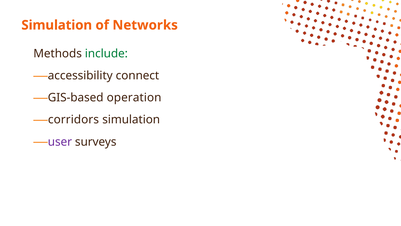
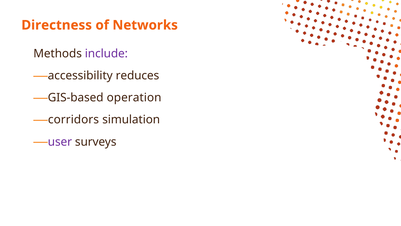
Simulation at (57, 25): Simulation -> Directness
include colour: green -> purple
connect: connect -> reduces
